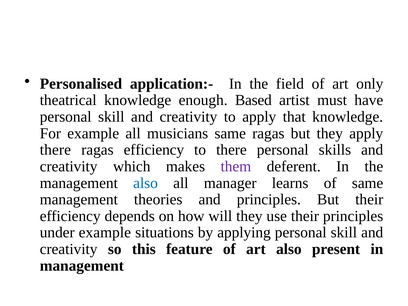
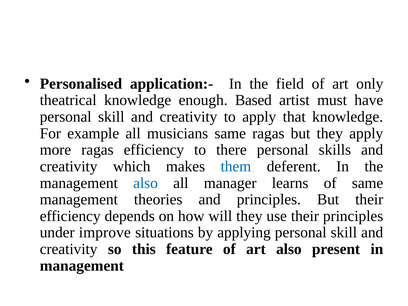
there at (55, 150): there -> more
them colour: purple -> blue
under example: example -> improve
